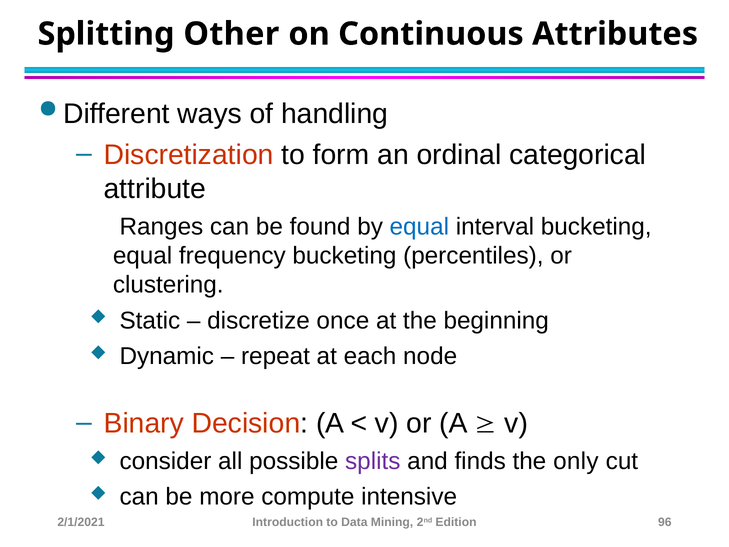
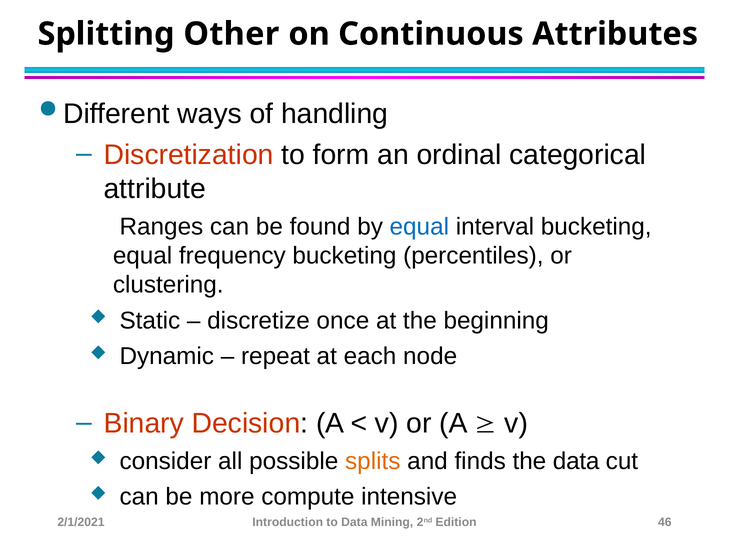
splits colour: purple -> orange
the only: only -> data
96: 96 -> 46
